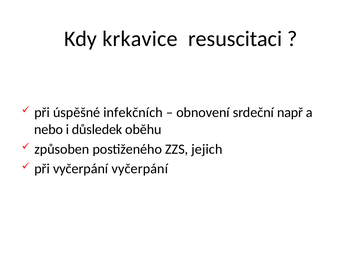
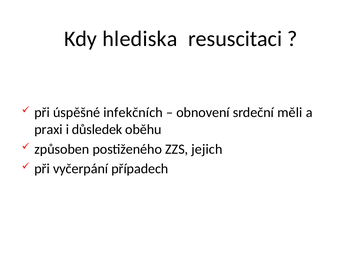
krkavice: krkavice -> hlediska
např: např -> měli
nebo: nebo -> praxi
vyčerpání vyčerpání: vyčerpání -> případech
